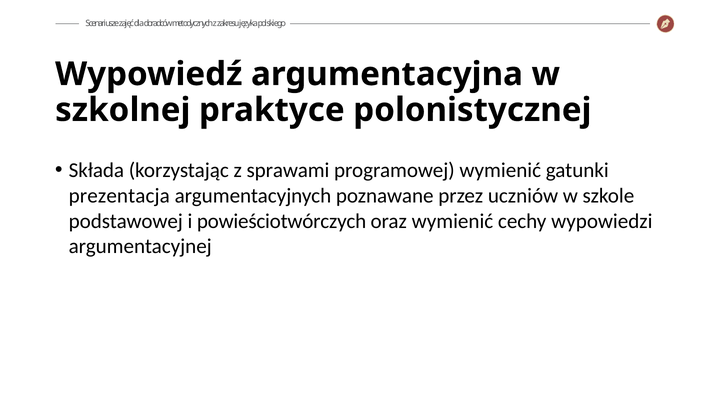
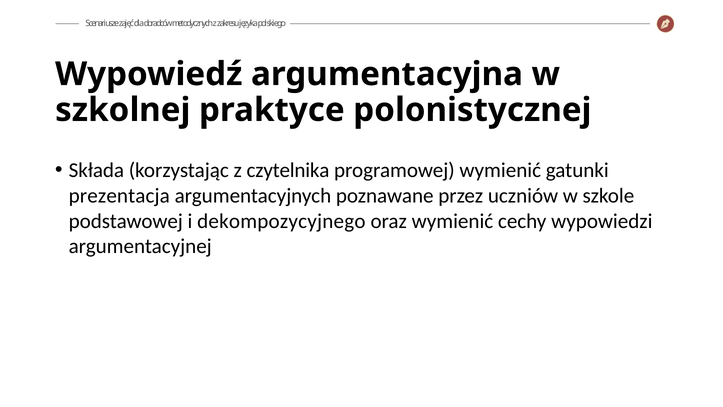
sprawami: sprawami -> czytelnika
powieściotwórczych: powieściotwórczych -> dekompozycyjnego
